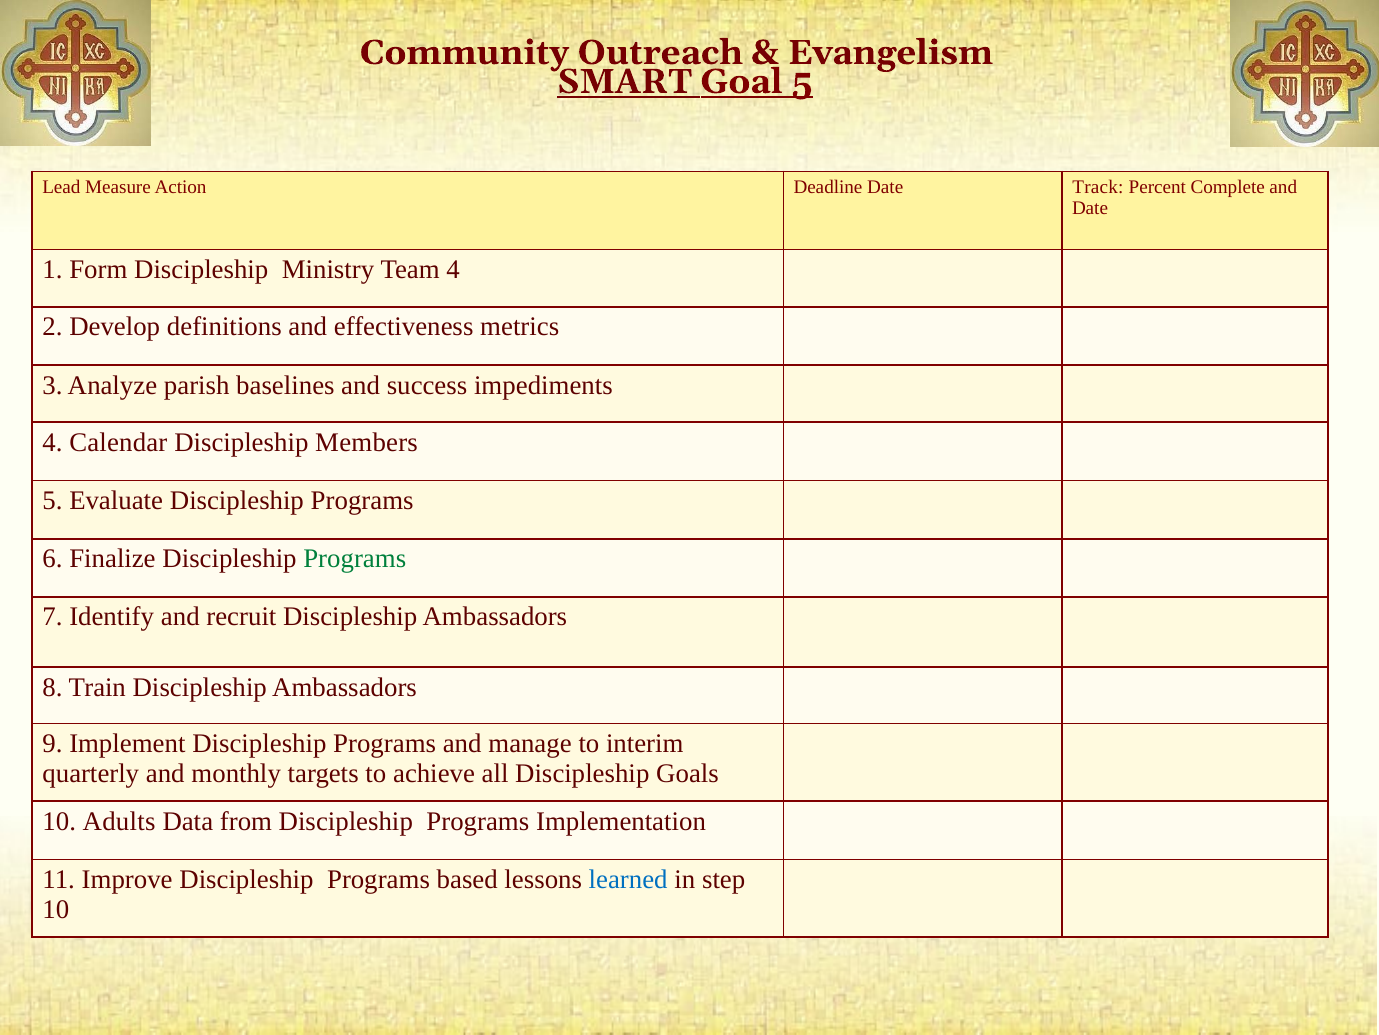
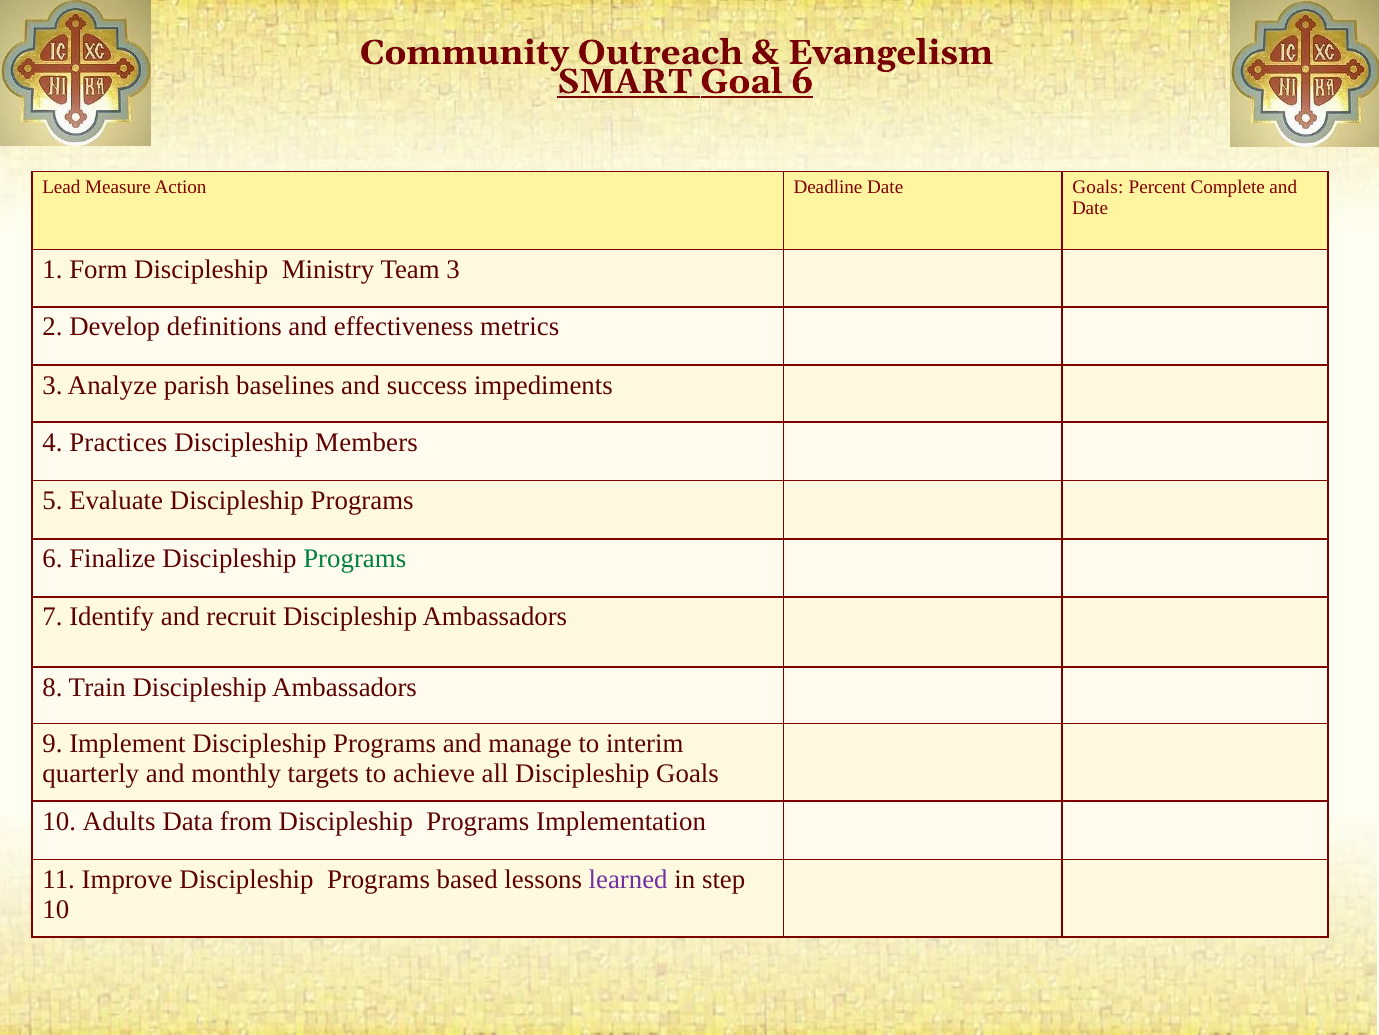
Goal 5: 5 -> 6
Date Track: Track -> Goals
Team 4: 4 -> 3
Calendar: Calendar -> Practices
learned colour: blue -> purple
